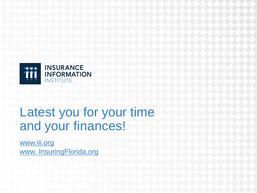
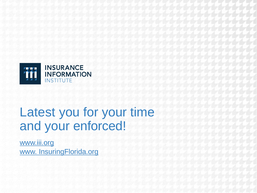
finances: finances -> enforced
